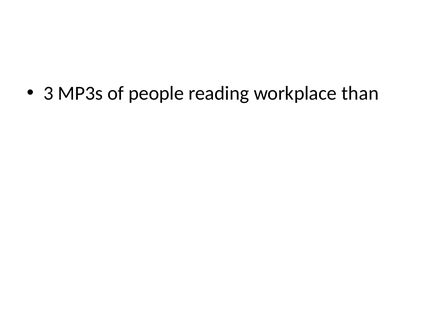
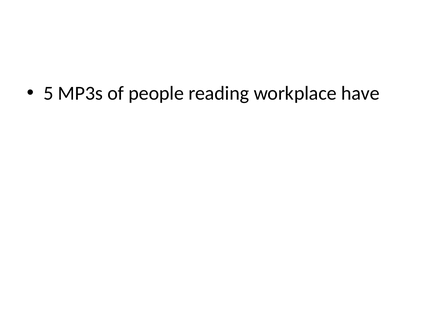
3: 3 -> 5
than: than -> have
